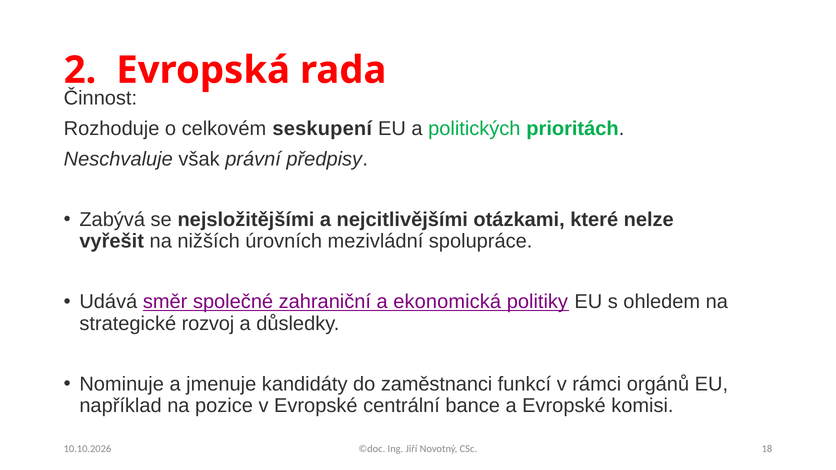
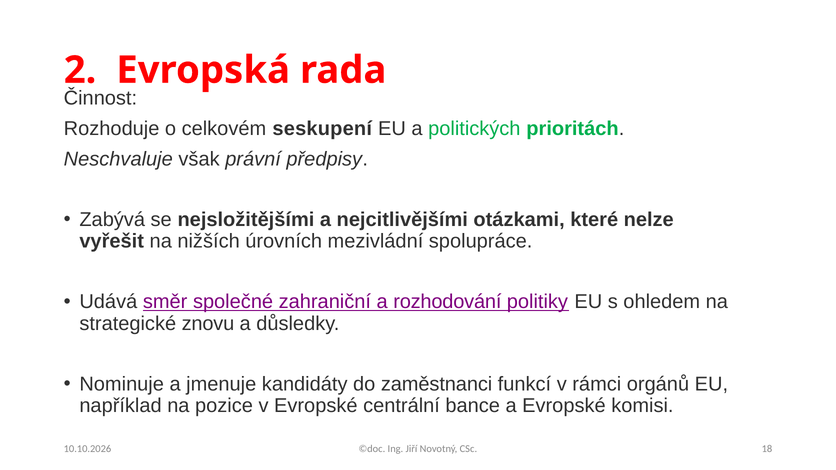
ekonomická: ekonomická -> rozhodování
rozvoj: rozvoj -> znovu
